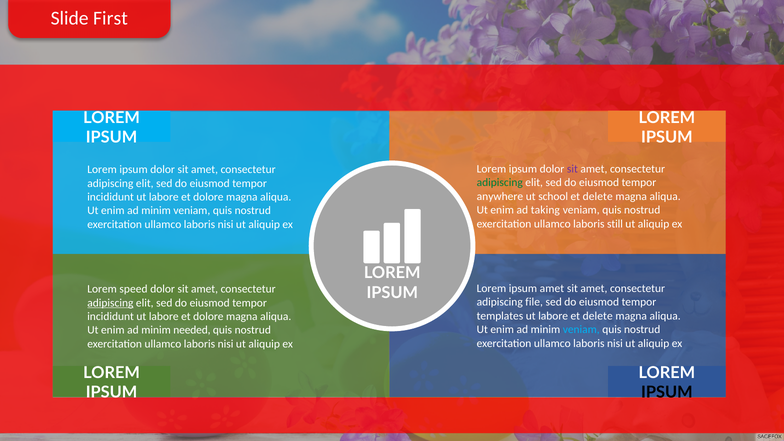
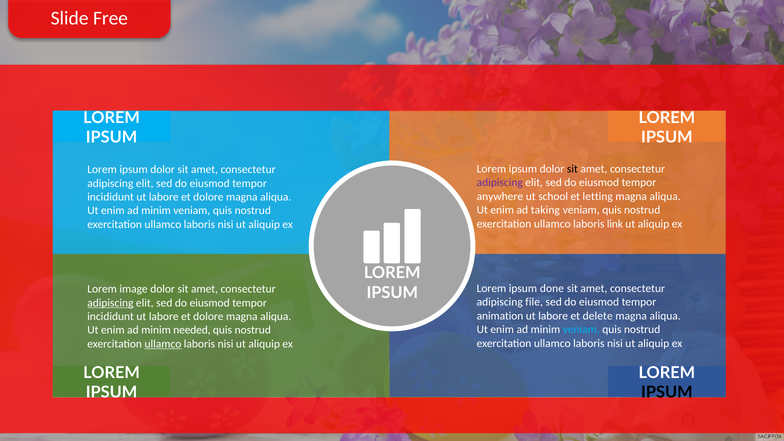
First: First -> Free
sit at (572, 169) colour: purple -> black
adipiscing at (500, 183) colour: green -> purple
delete at (598, 196): delete -> letting
still: still -> link
ipsum amet: amet -> done
speed: speed -> image
templates: templates -> animation
ullamco at (163, 344) underline: none -> present
